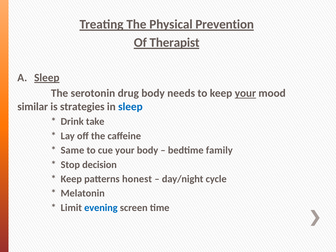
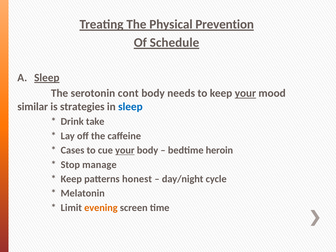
Therapist: Therapist -> Schedule
drug: drug -> cont
Same: Same -> Cases
your at (125, 150) underline: none -> present
family: family -> heroin
decision: decision -> manage
evening colour: blue -> orange
